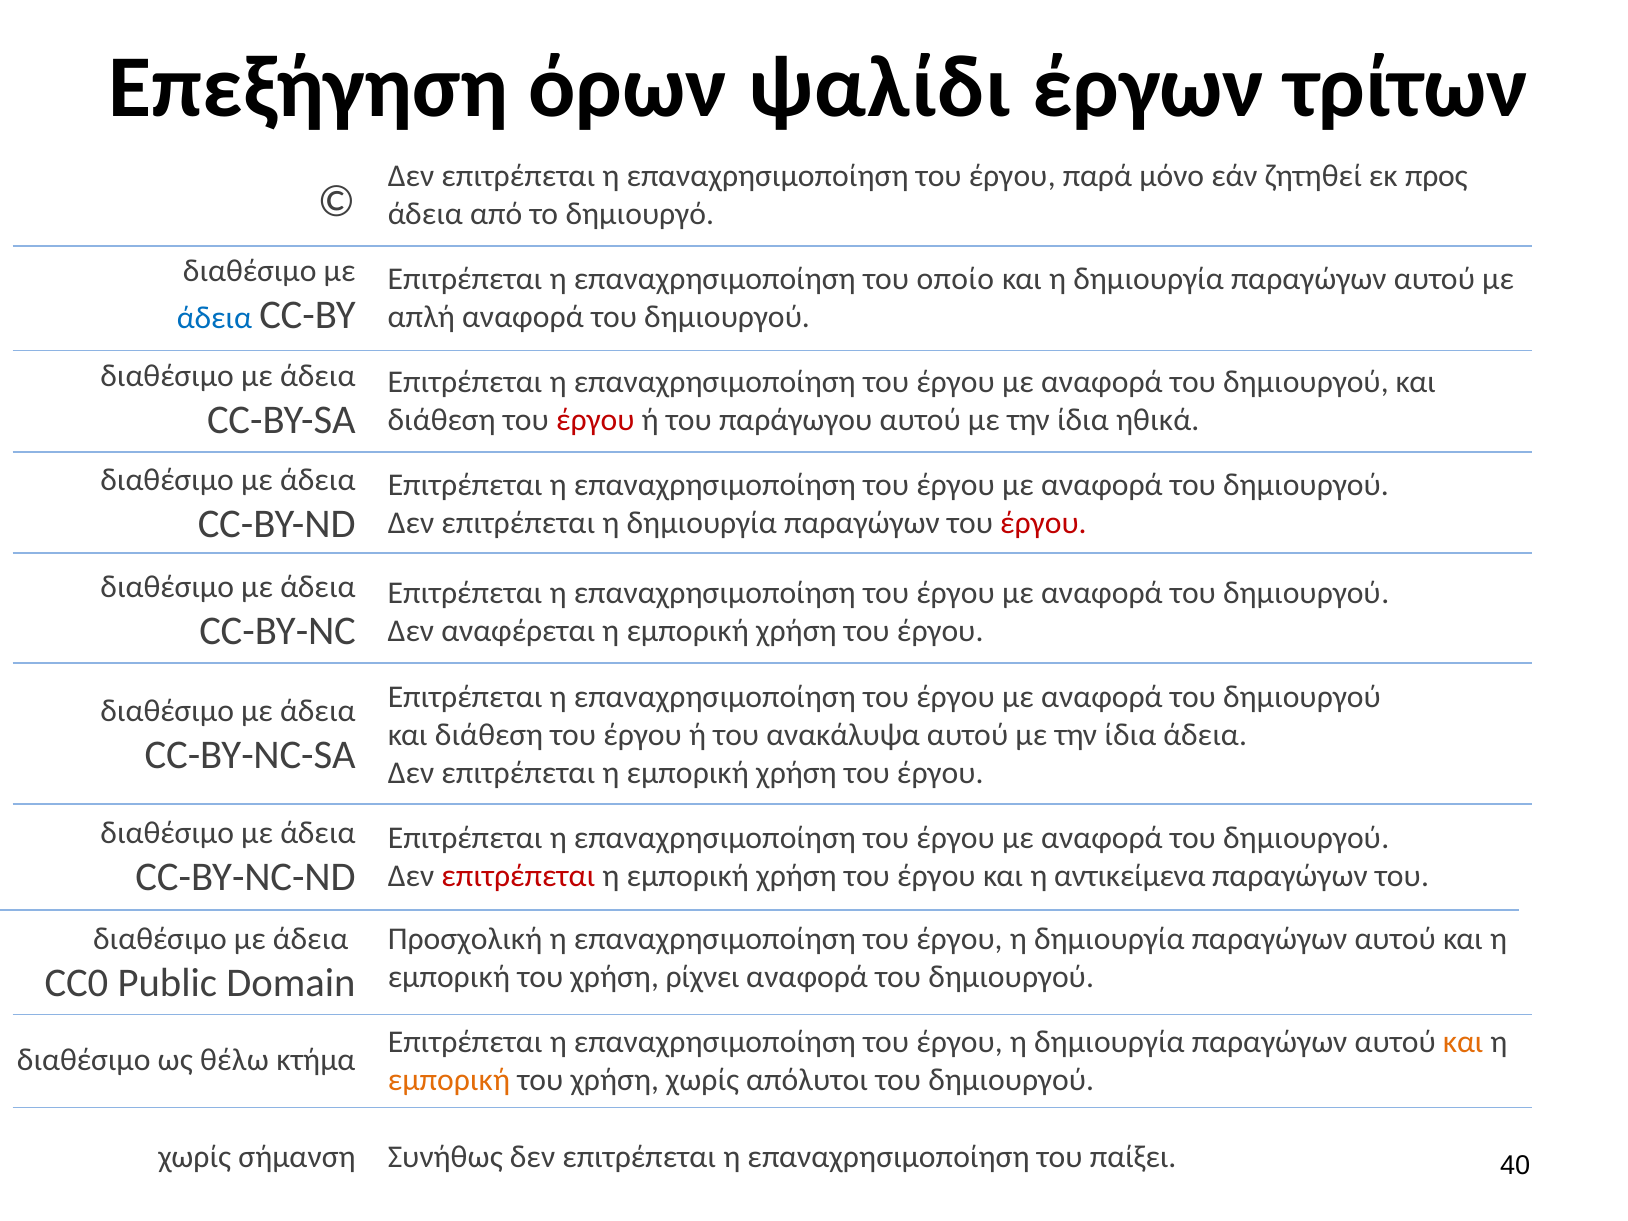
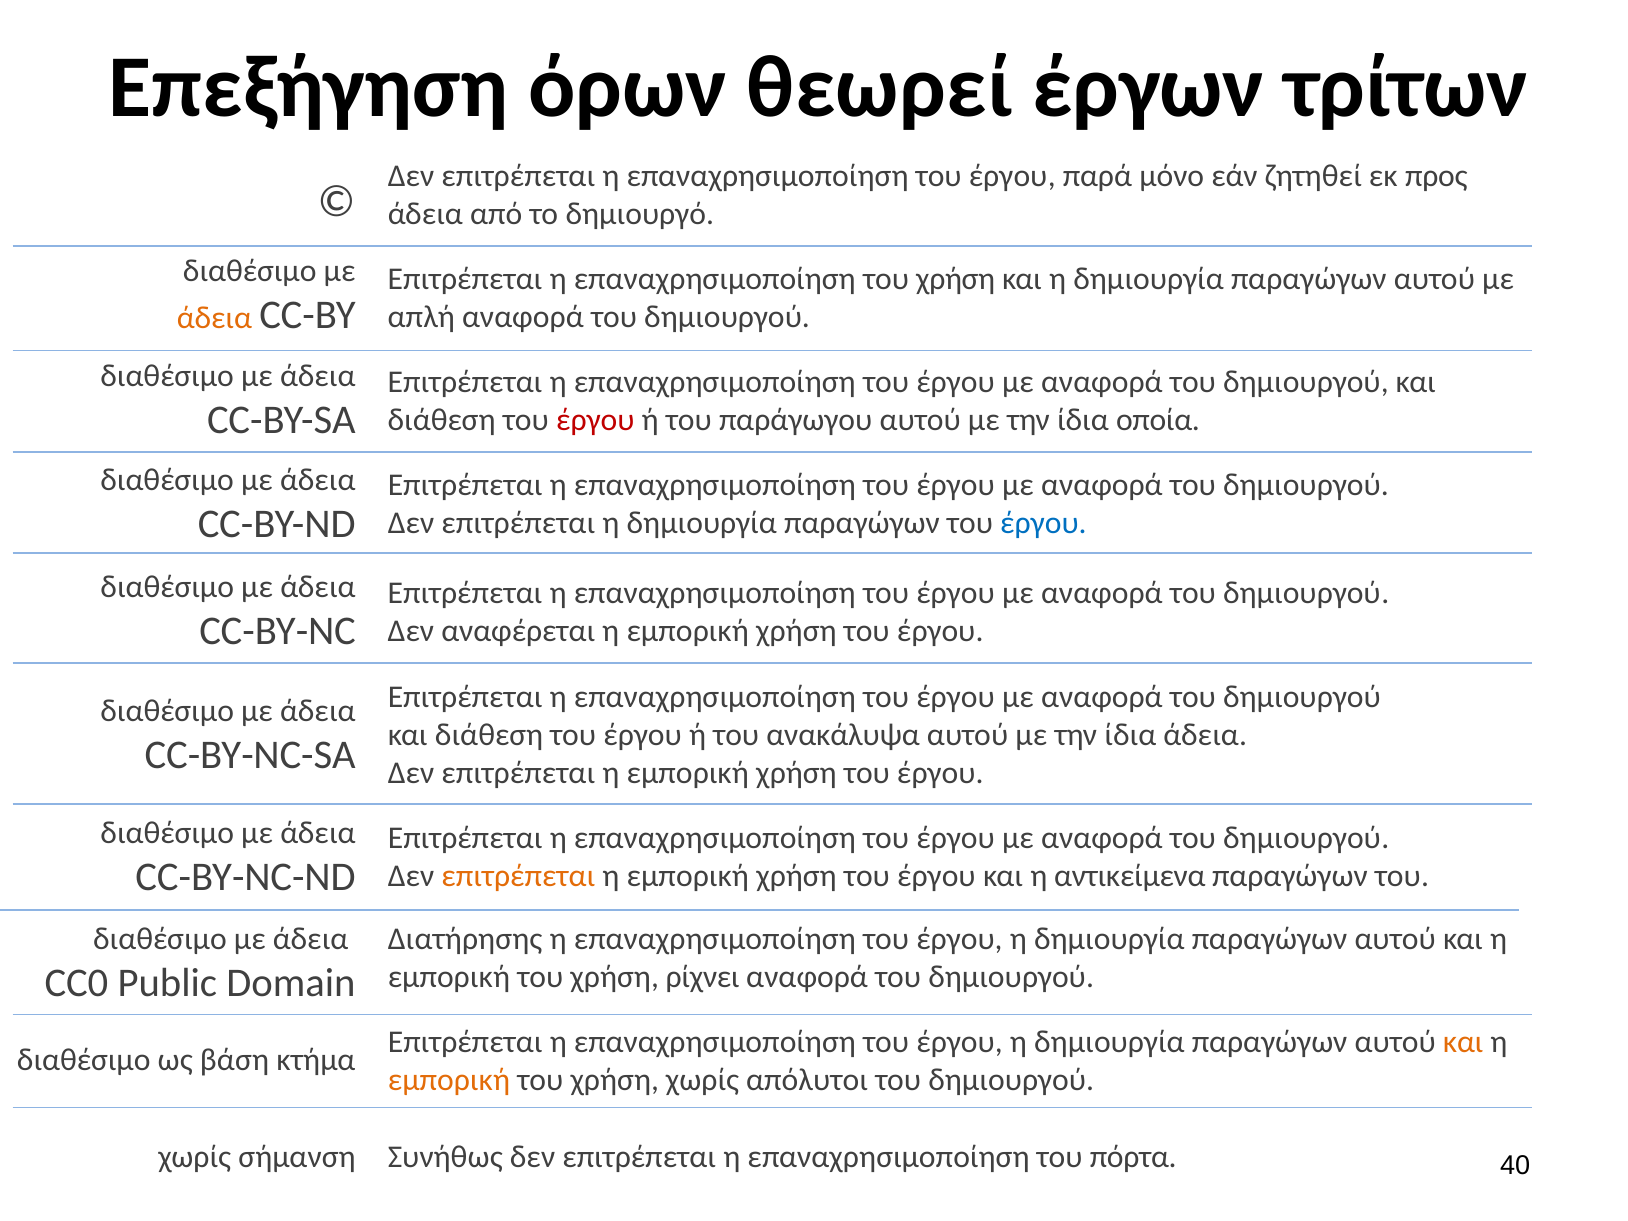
ψαλίδι: ψαλίδι -> θεωρεί
επαναχρησιμοποίηση του οποίο: οποίο -> χρήση
άδεια at (214, 319) colour: blue -> orange
ηθικά: ηθικά -> οποία
έργου at (1043, 523) colour: red -> blue
επιτρέπεται at (518, 876) colour: red -> orange
Προσχολική: Προσχολική -> Διατήρησης
θέλω: θέλω -> βάση
παίξει: παίξει -> πόρτα
